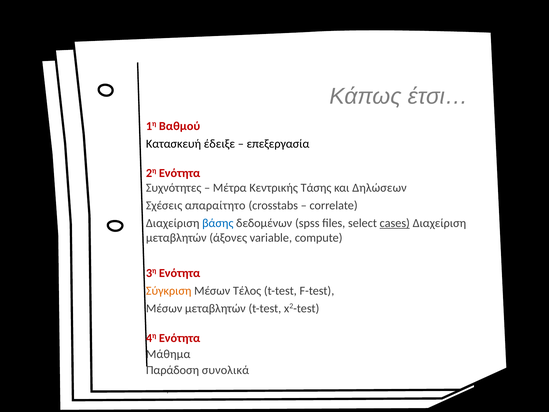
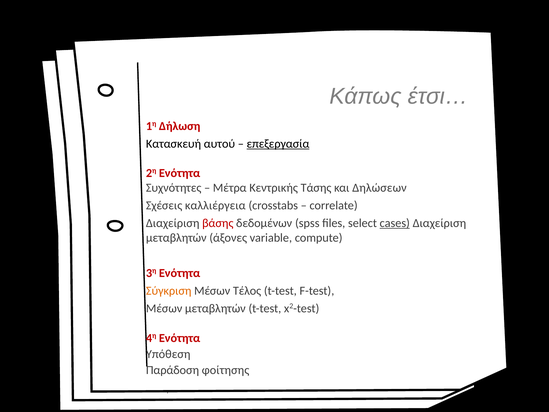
Βαθμού: Βαθμού -> Δήλωση
έδειξε: έδειξε -> αυτού
επεξεργασία underline: none -> present
απαραίτητο: απαραίτητο -> καλλιέργεια
βάσης colour: blue -> red
Μάθημα: Μάθημα -> Υπόθεση
συνολικά: συνολικά -> φοίτησης
